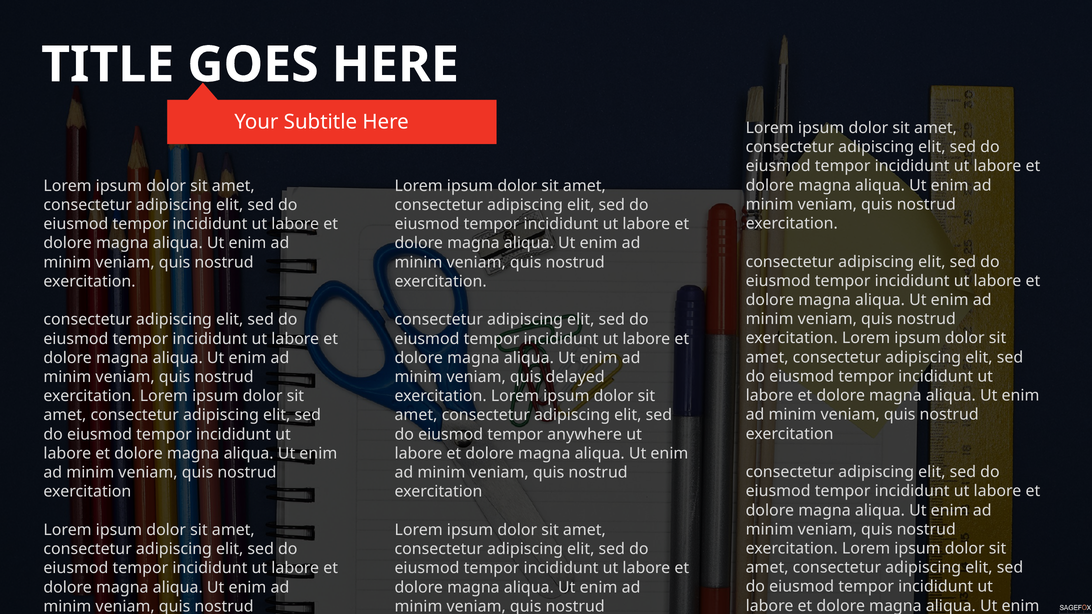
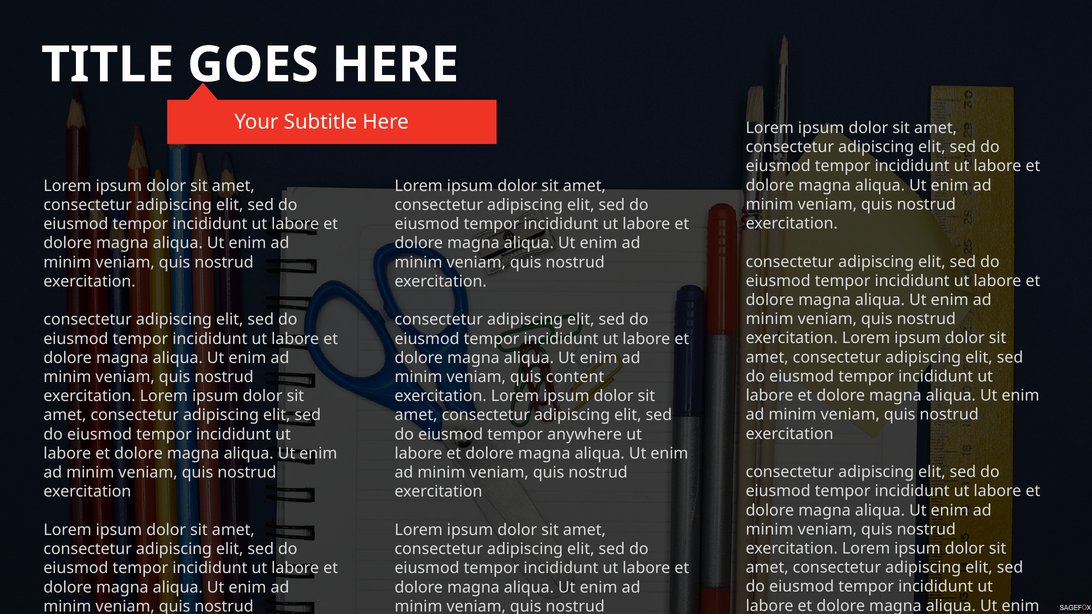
delayed: delayed -> content
